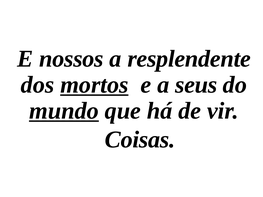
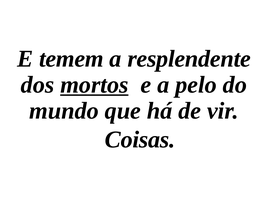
nossos: nossos -> temem
seus: seus -> pelo
mundo underline: present -> none
